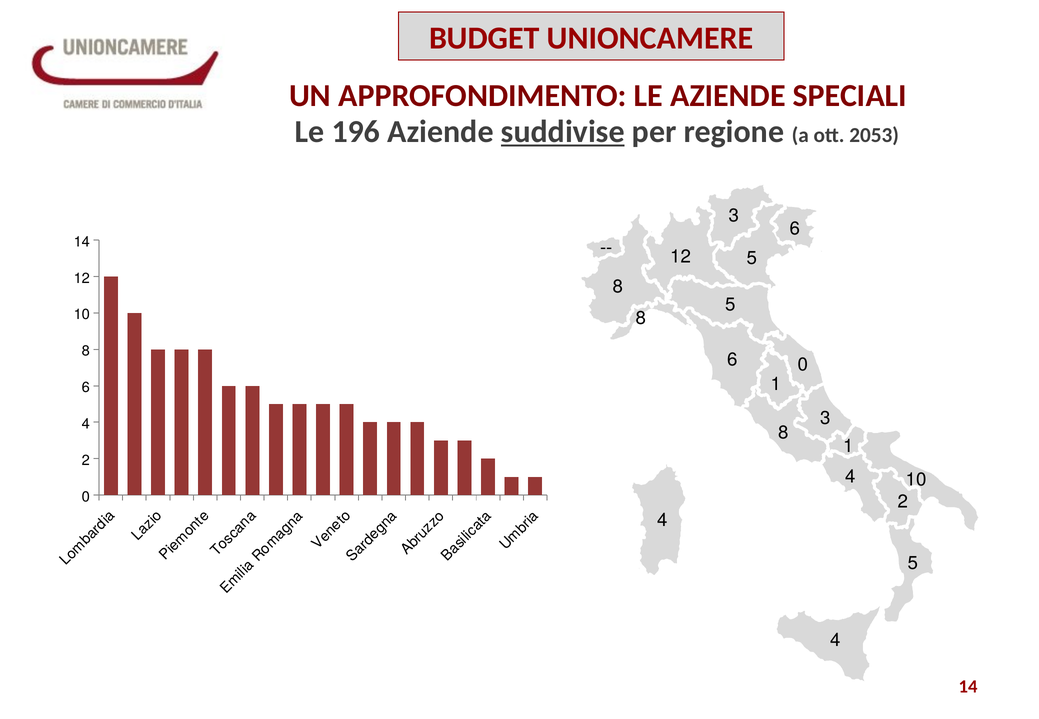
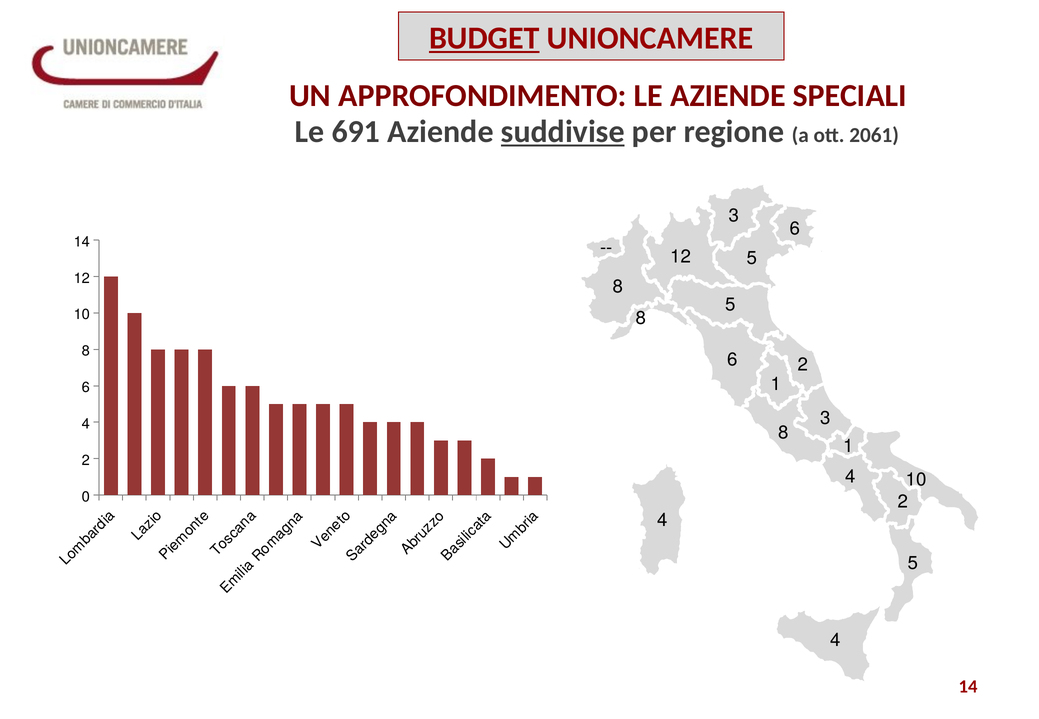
BUDGET underline: none -> present
196: 196 -> 691
2053: 2053 -> 2061
6 0: 0 -> 2
